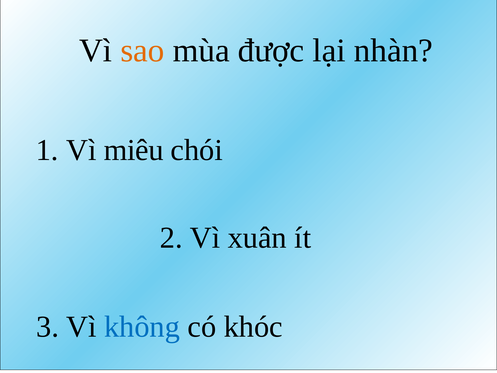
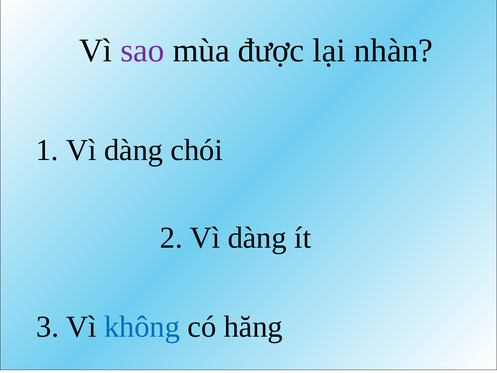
sao colour: orange -> purple
1 Vì miêu: miêu -> dàng
2 Vì xuân: xuân -> dàng
khóc: khóc -> hăng
